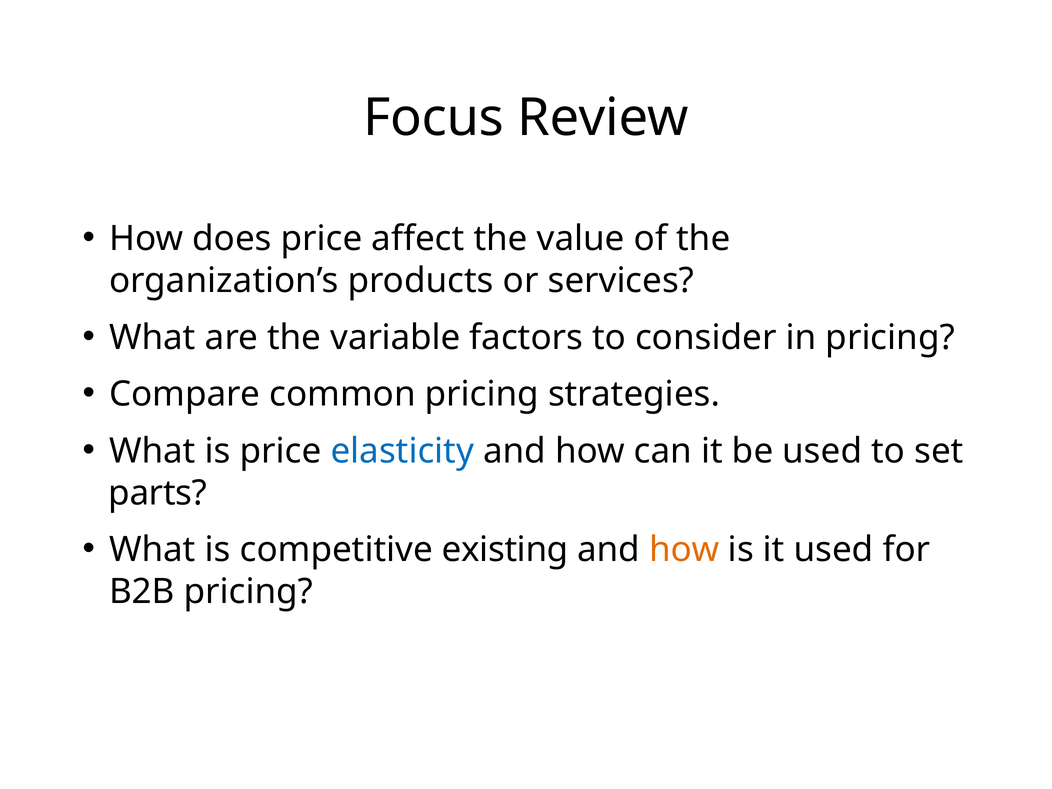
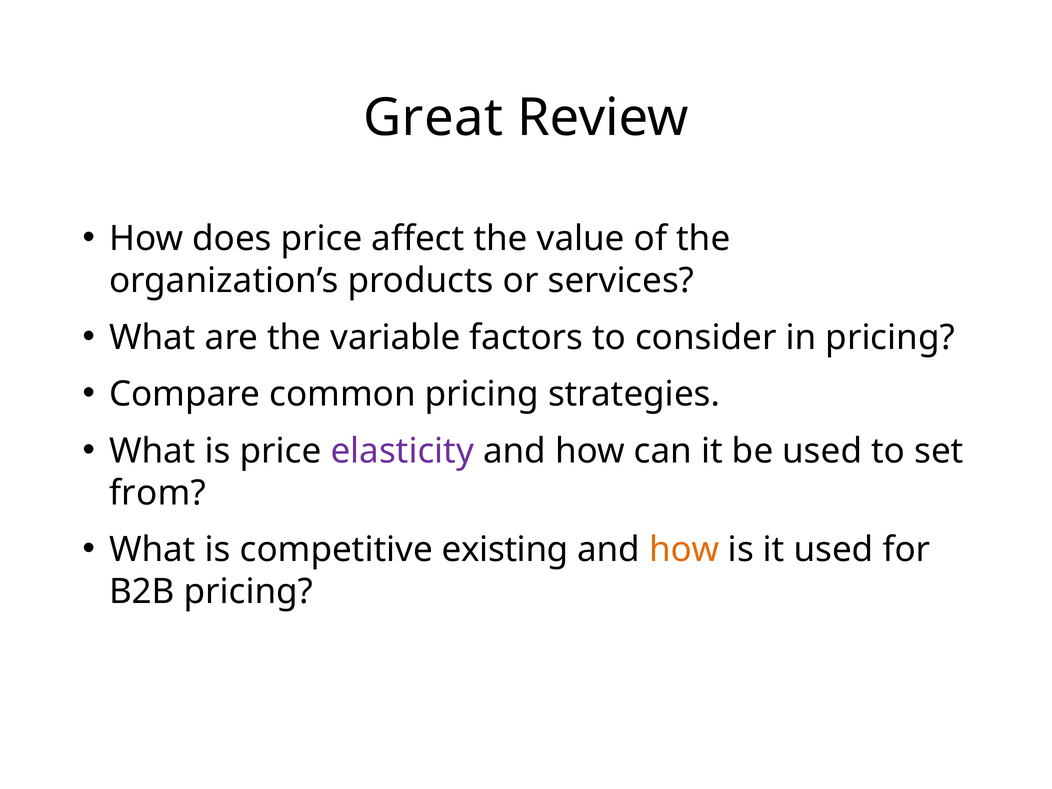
Focus: Focus -> Great
elasticity colour: blue -> purple
parts: parts -> from
